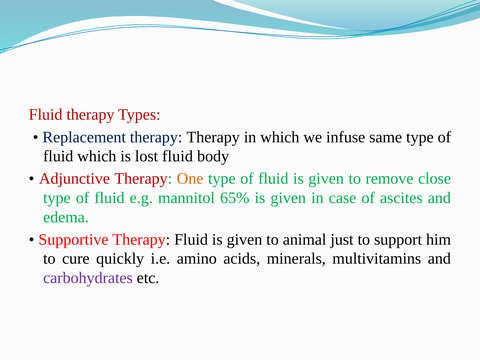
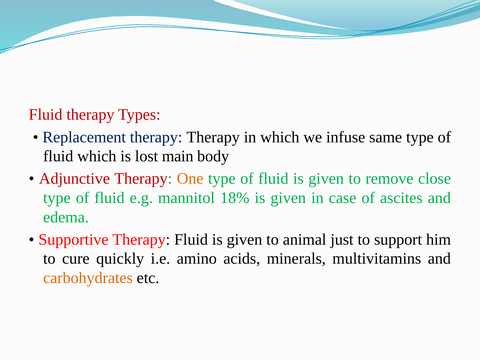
lost fluid: fluid -> main
65%: 65% -> 18%
carbohydrates colour: purple -> orange
